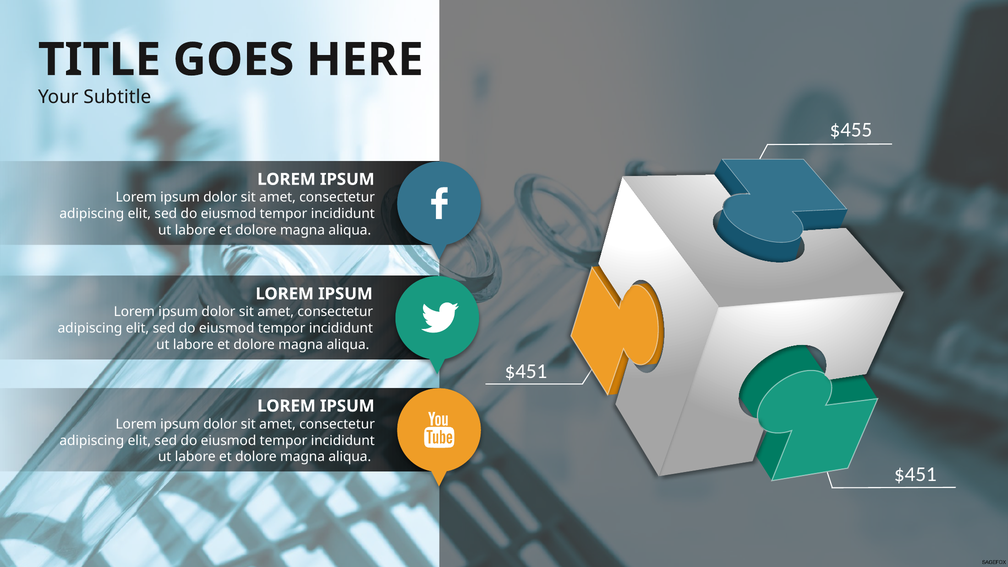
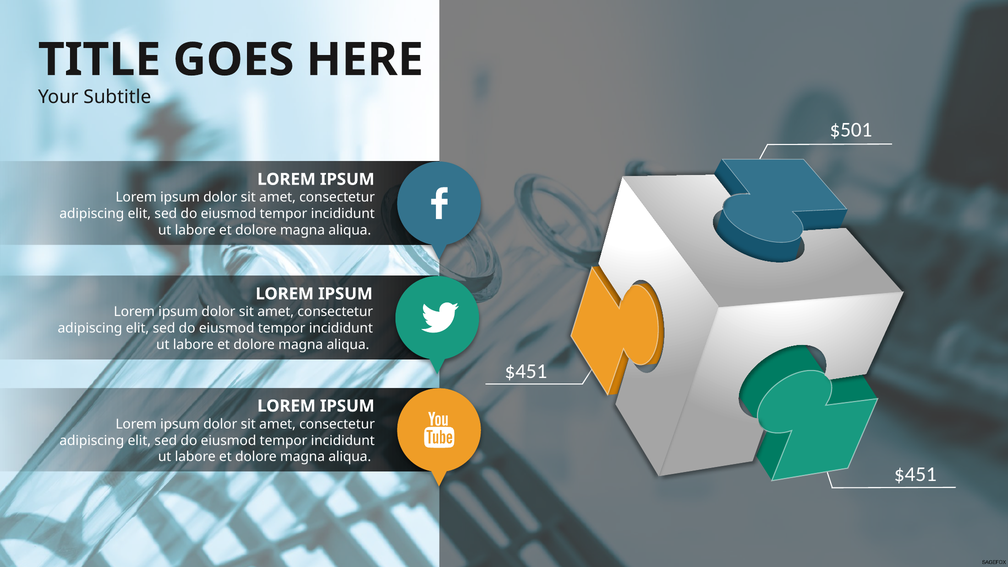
$455: $455 -> $501
